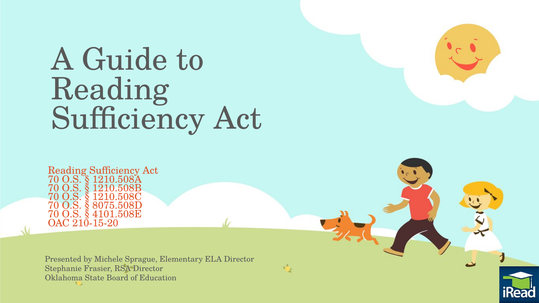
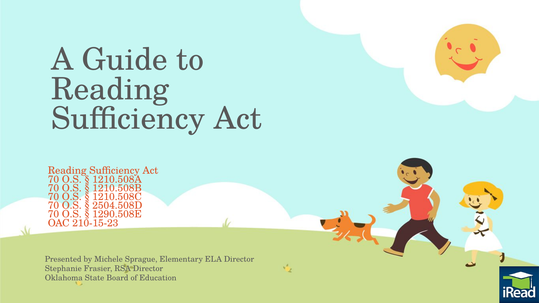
8075.508D: 8075.508D -> 2504.508D
4101.508E: 4101.508E -> 1290.508E
210-15-20: 210-15-20 -> 210-15-23
